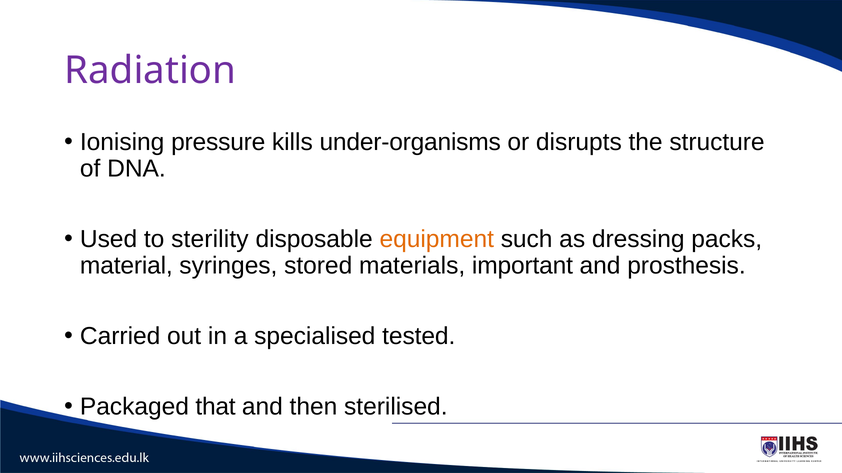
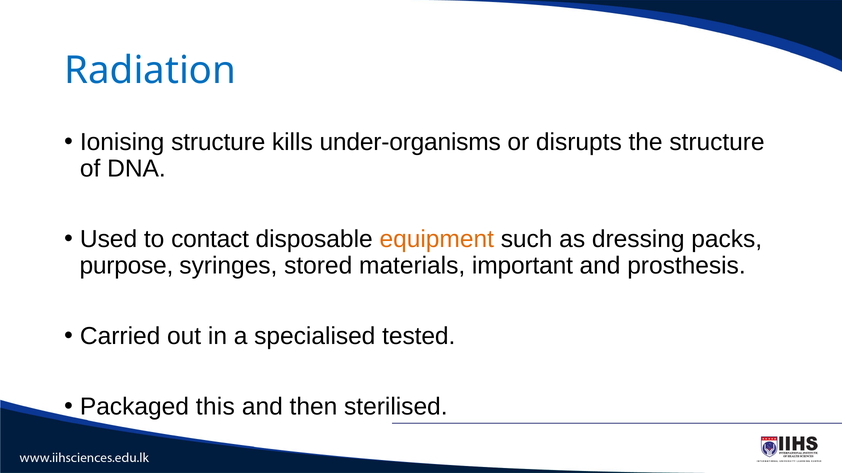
Radiation colour: purple -> blue
Ionising pressure: pressure -> structure
sterility: sterility -> contact
material: material -> purpose
that: that -> this
